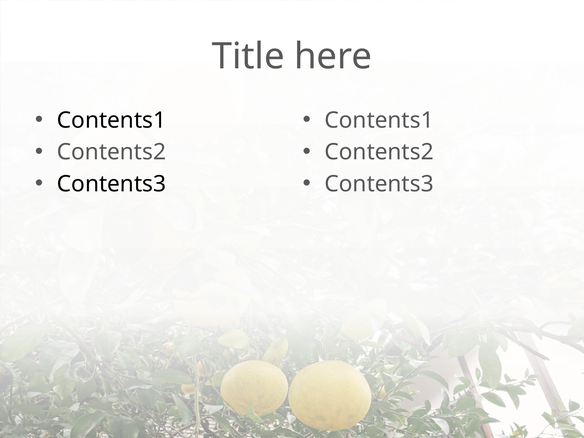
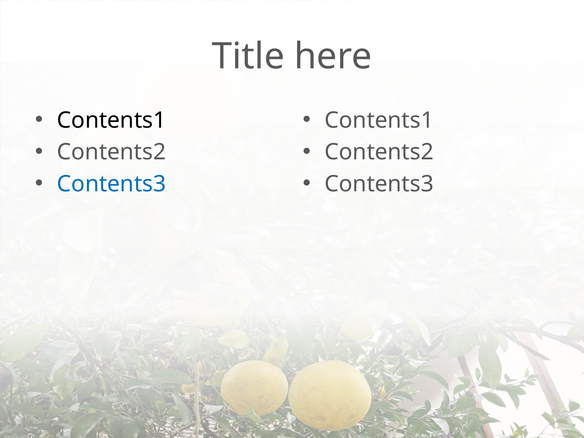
Contents3 at (111, 184) colour: black -> blue
